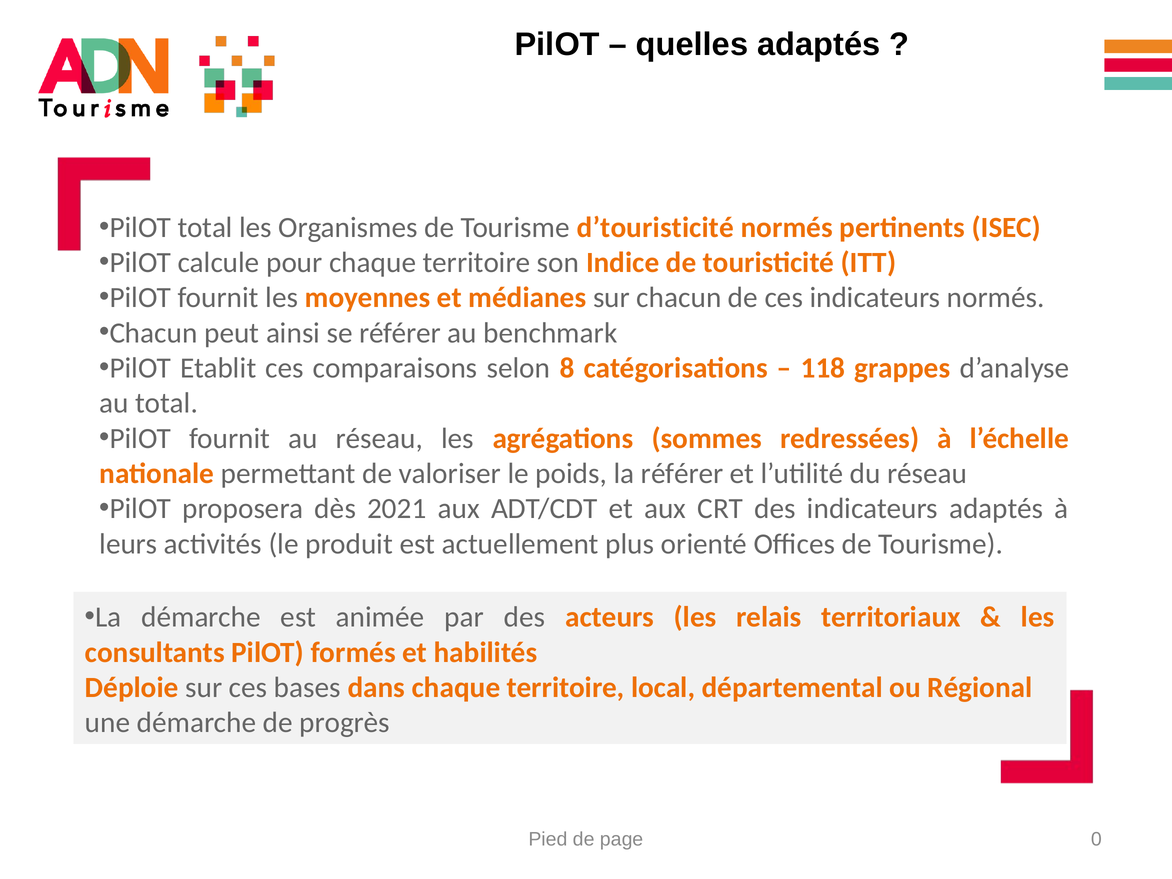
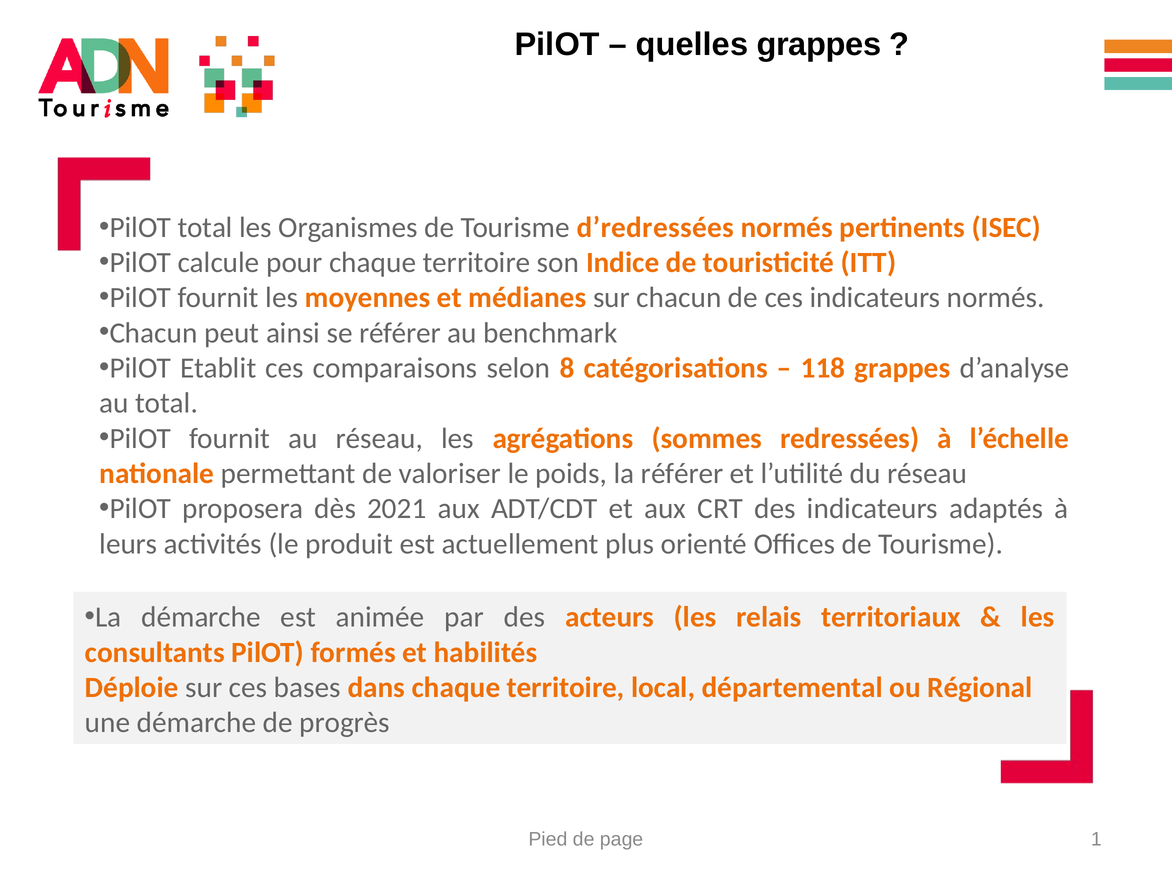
quelles adaptés: adaptés -> grappes
d’touristicité: d’touristicité -> d’redressées
0: 0 -> 1
